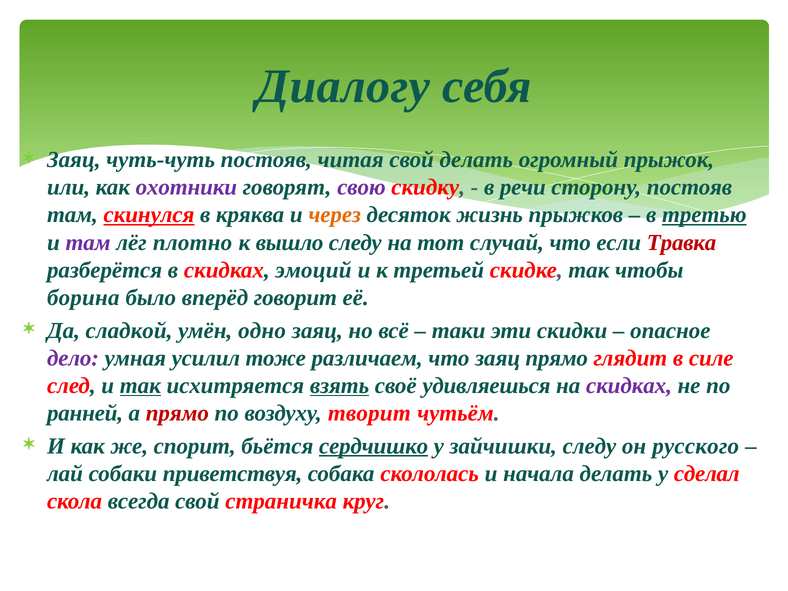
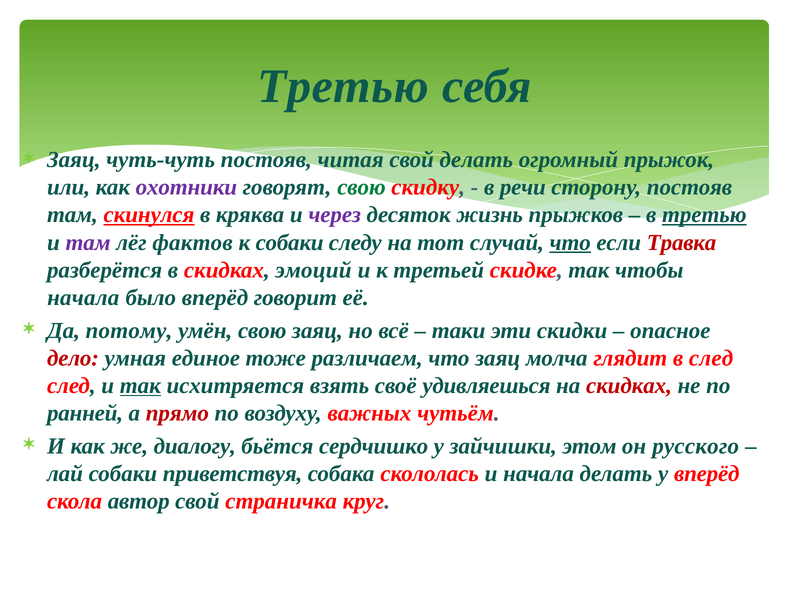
Диалогу at (343, 86): Диалогу -> Третью
свою at (361, 187) colour: purple -> green
через colour: orange -> purple
плотно: плотно -> фактов
к вышло: вышло -> собаки
что at (570, 242) underline: none -> present
борина at (83, 298): борина -> начала
сладкой: сладкой -> потому
умён одно: одно -> свою
дело colour: purple -> red
усилил: усилил -> единое
заяц прямо: прямо -> молча
в силе: силе -> след
взять underline: present -> none
скидках at (629, 386) colour: purple -> red
творит: творит -> важных
спорит: спорит -> диалогу
сердчишко underline: present -> none
зайчишки следу: следу -> этом
у сделал: сделал -> вперёд
всегда: всегда -> автор
